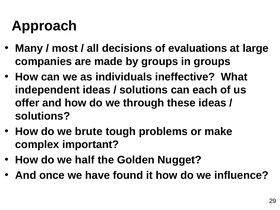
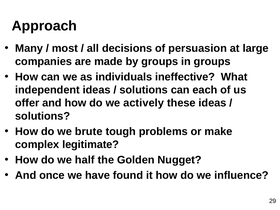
evaluations: evaluations -> persuasion
through: through -> actively
important: important -> legitimate
